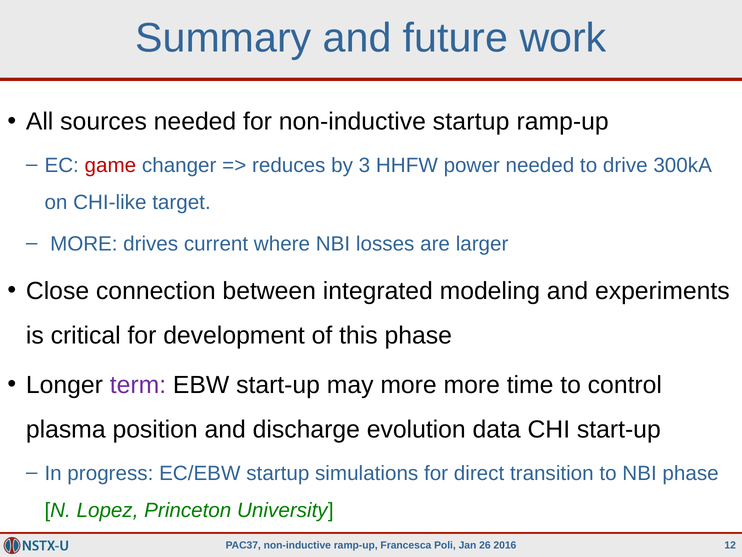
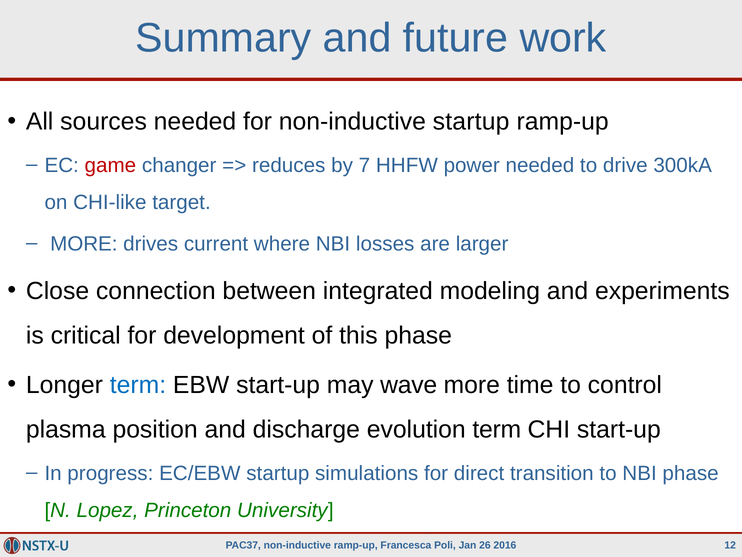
3: 3 -> 7
term at (138, 385) colour: purple -> blue
may more: more -> wave
evolution data: data -> term
